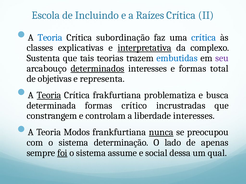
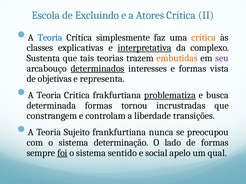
Incluindo: Incluindo -> Excluindo
Raízes: Raízes -> Atores
subordinação: subordinação -> simplesmente
crítica at (204, 38) colour: blue -> orange
embutidas colour: blue -> orange
total: total -> vista
Teoria at (49, 95) underline: present -> none
problematiza underline: none -> present
crítico: crítico -> tornou
liberdade interesses: interesses -> transições
Modos: Modos -> Sujeito
nunca underline: present -> none
de apenas: apenas -> formas
assume: assume -> sentido
dessa: dessa -> apelo
